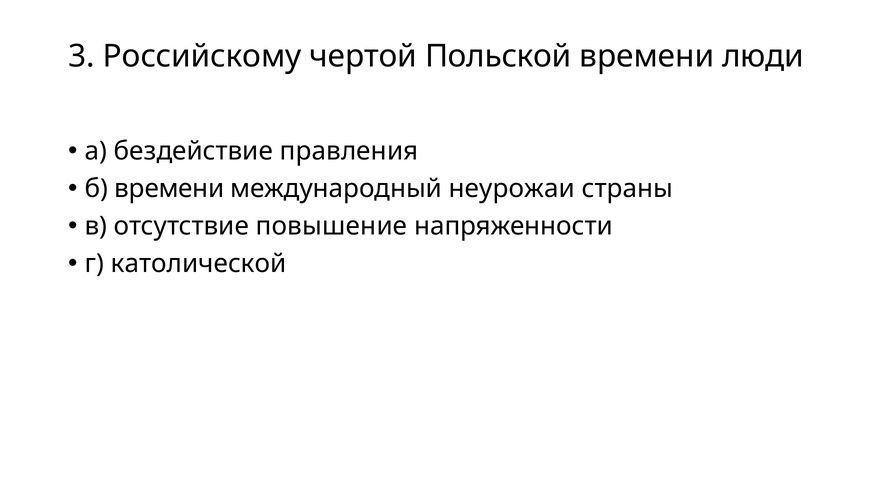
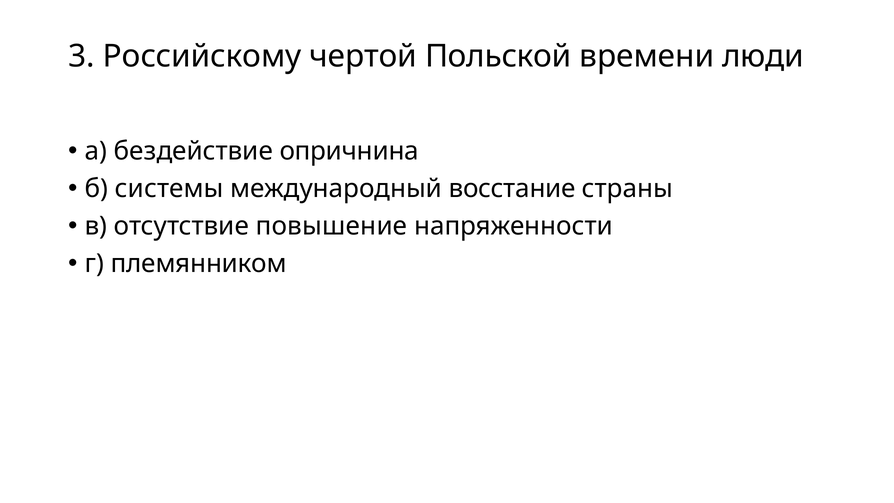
правления: правления -> опричнина
б времени: времени -> системы
неурожаи: неурожаи -> восстание
католической: католической -> племянником
